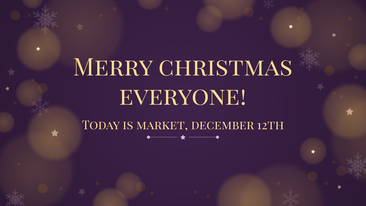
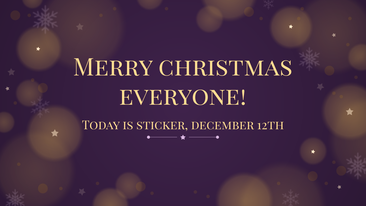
market: market -> sticker
